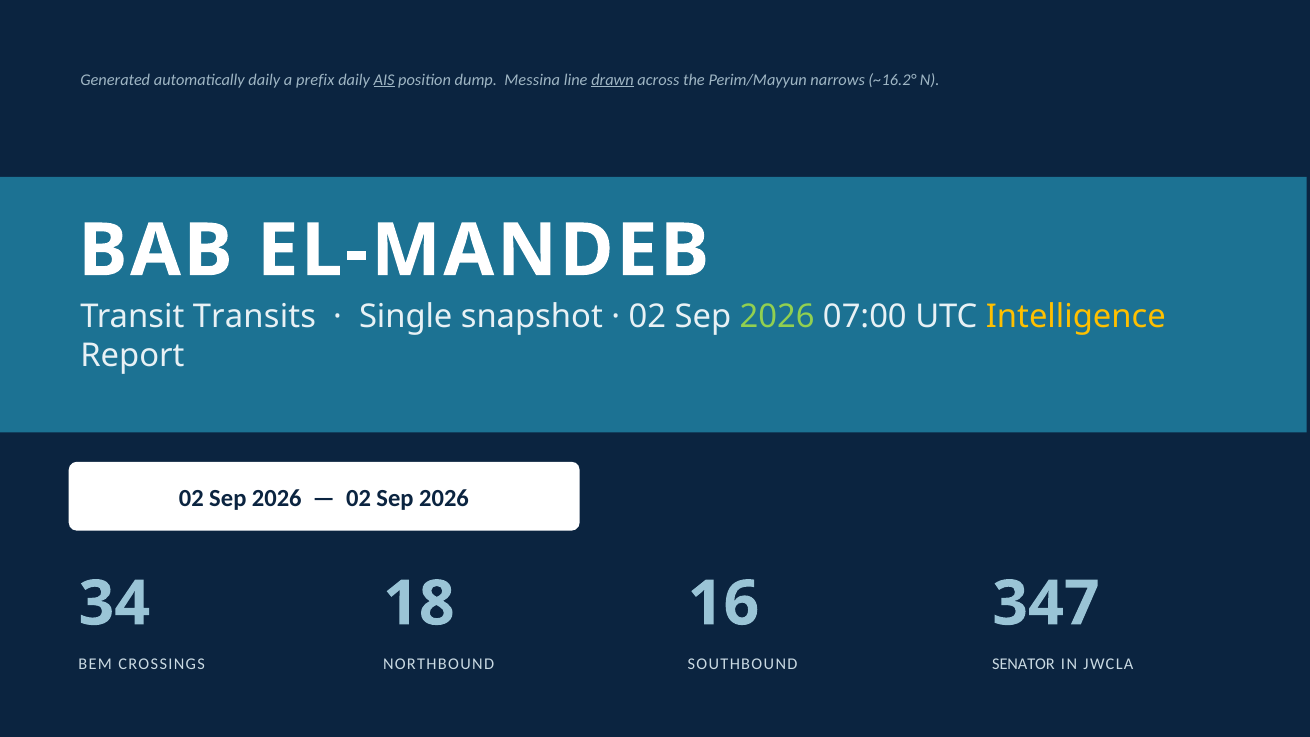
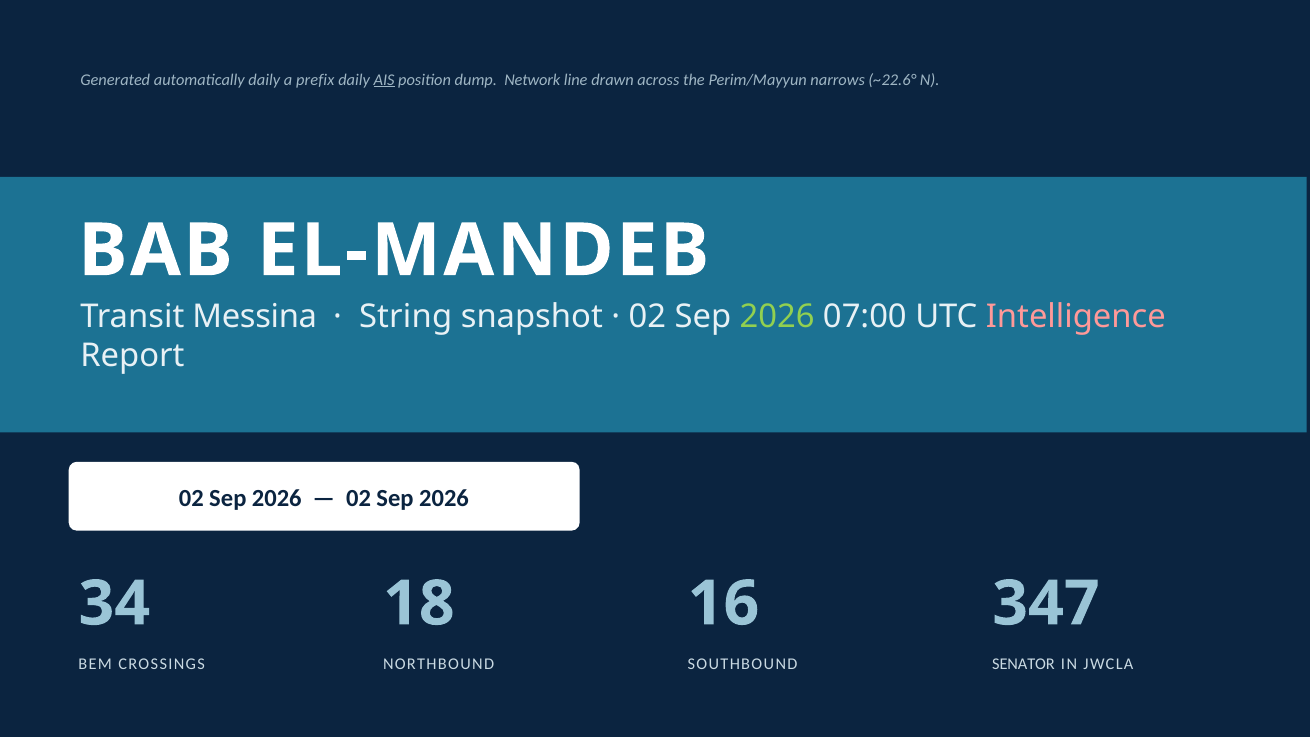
Messina: Messina -> Network
drawn underline: present -> none
~16.2°: ~16.2° -> ~22.6°
Transits: Transits -> Messina
Single: Single -> String
Intelligence colour: yellow -> pink
